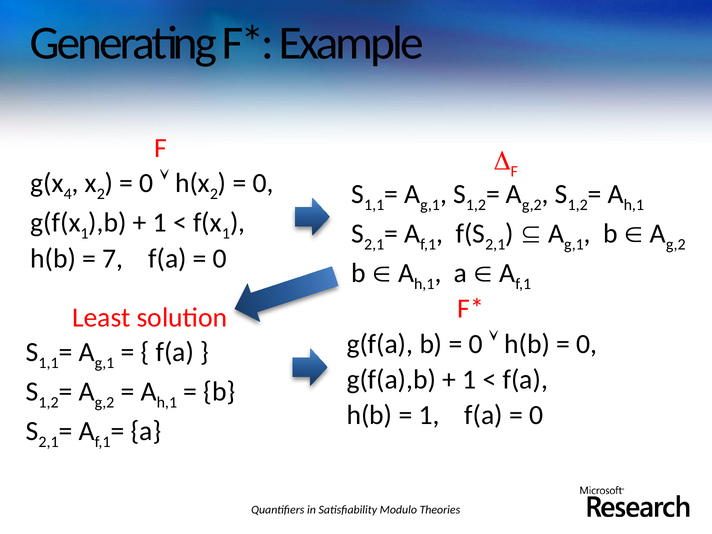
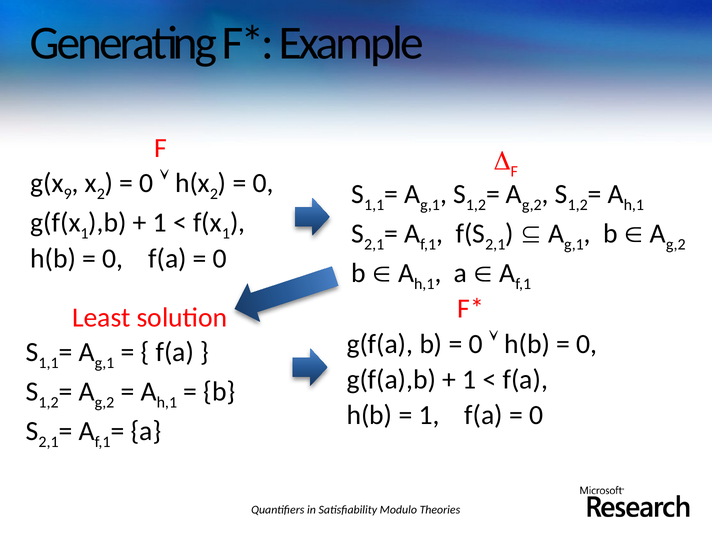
4: 4 -> 9
7 at (113, 259): 7 -> 0
